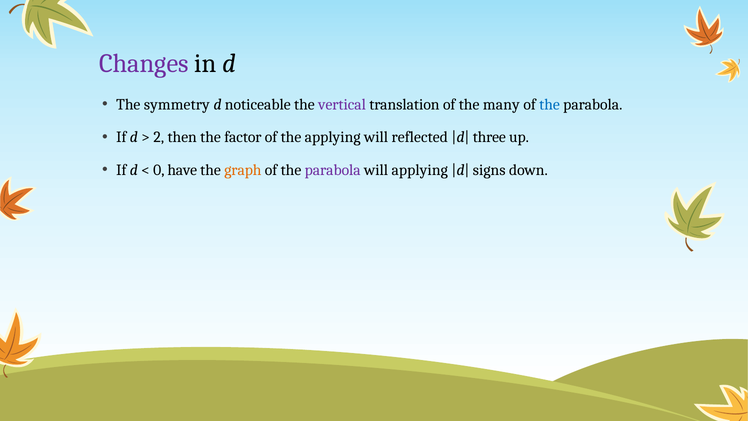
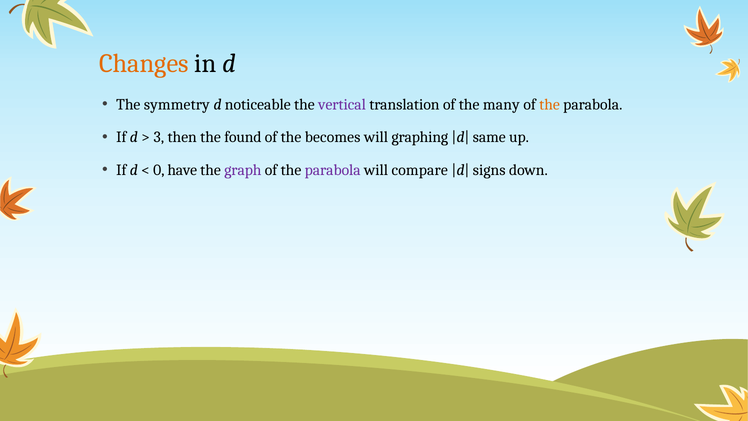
Changes colour: purple -> orange
the at (550, 104) colour: blue -> orange
2: 2 -> 3
factor: factor -> found
the applying: applying -> becomes
reflected: reflected -> graphing
three: three -> same
graph colour: orange -> purple
will applying: applying -> compare
